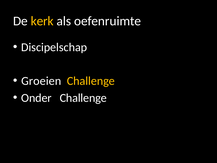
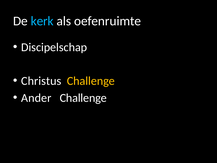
kerk colour: yellow -> light blue
Groeien: Groeien -> Christus
Onder: Onder -> Ander
